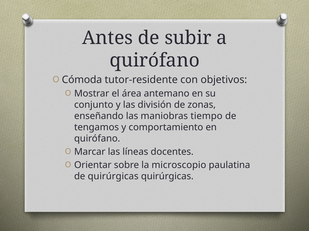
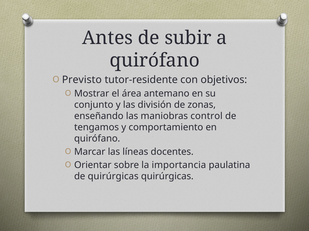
Cómoda: Cómoda -> Previsto
tiempo: tiempo -> control
microscopio: microscopio -> importancia
